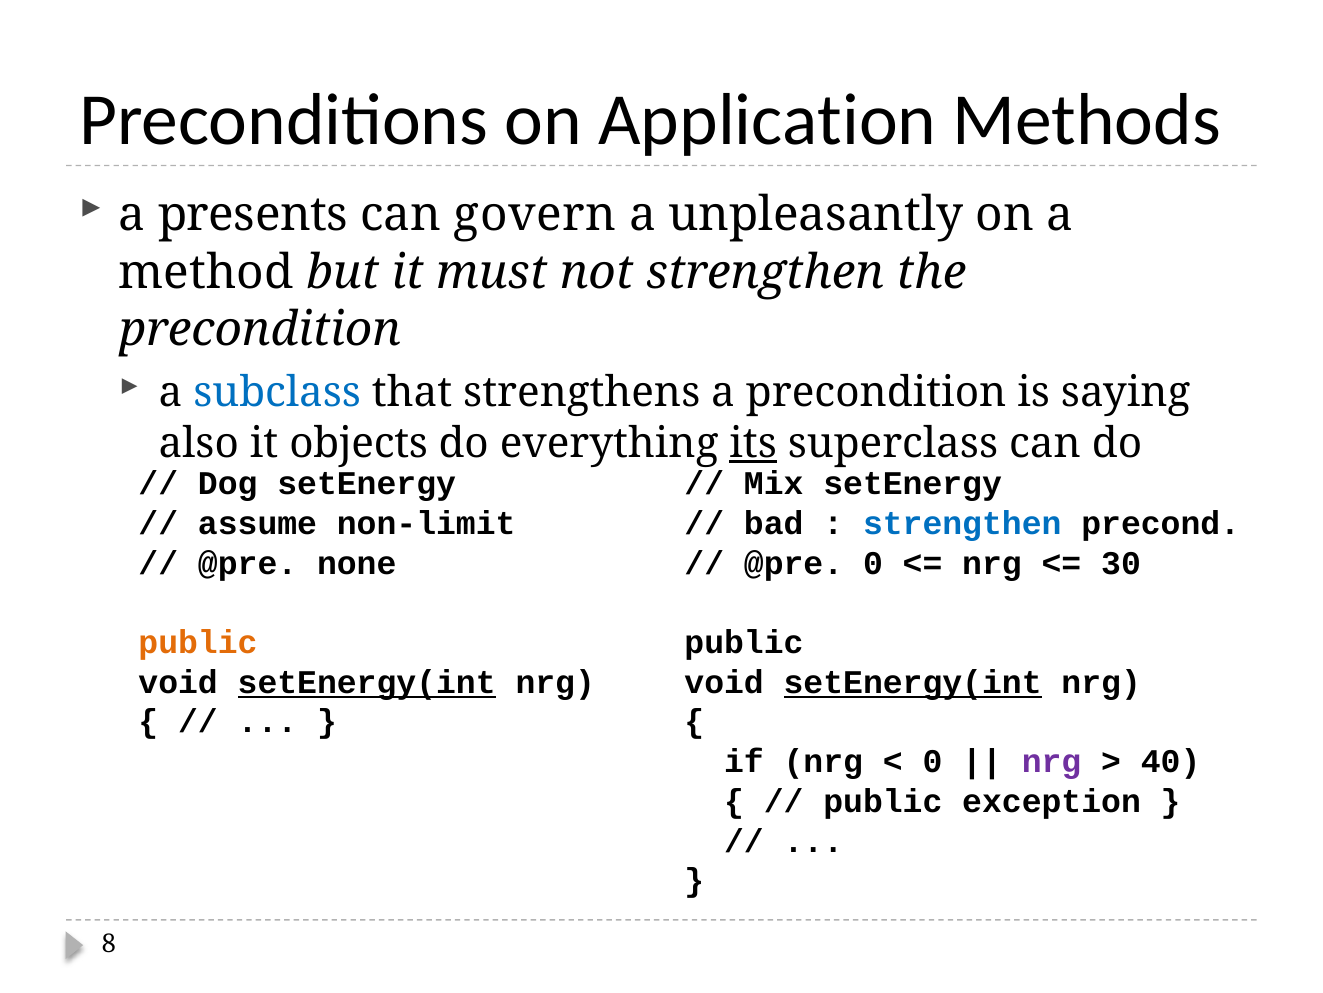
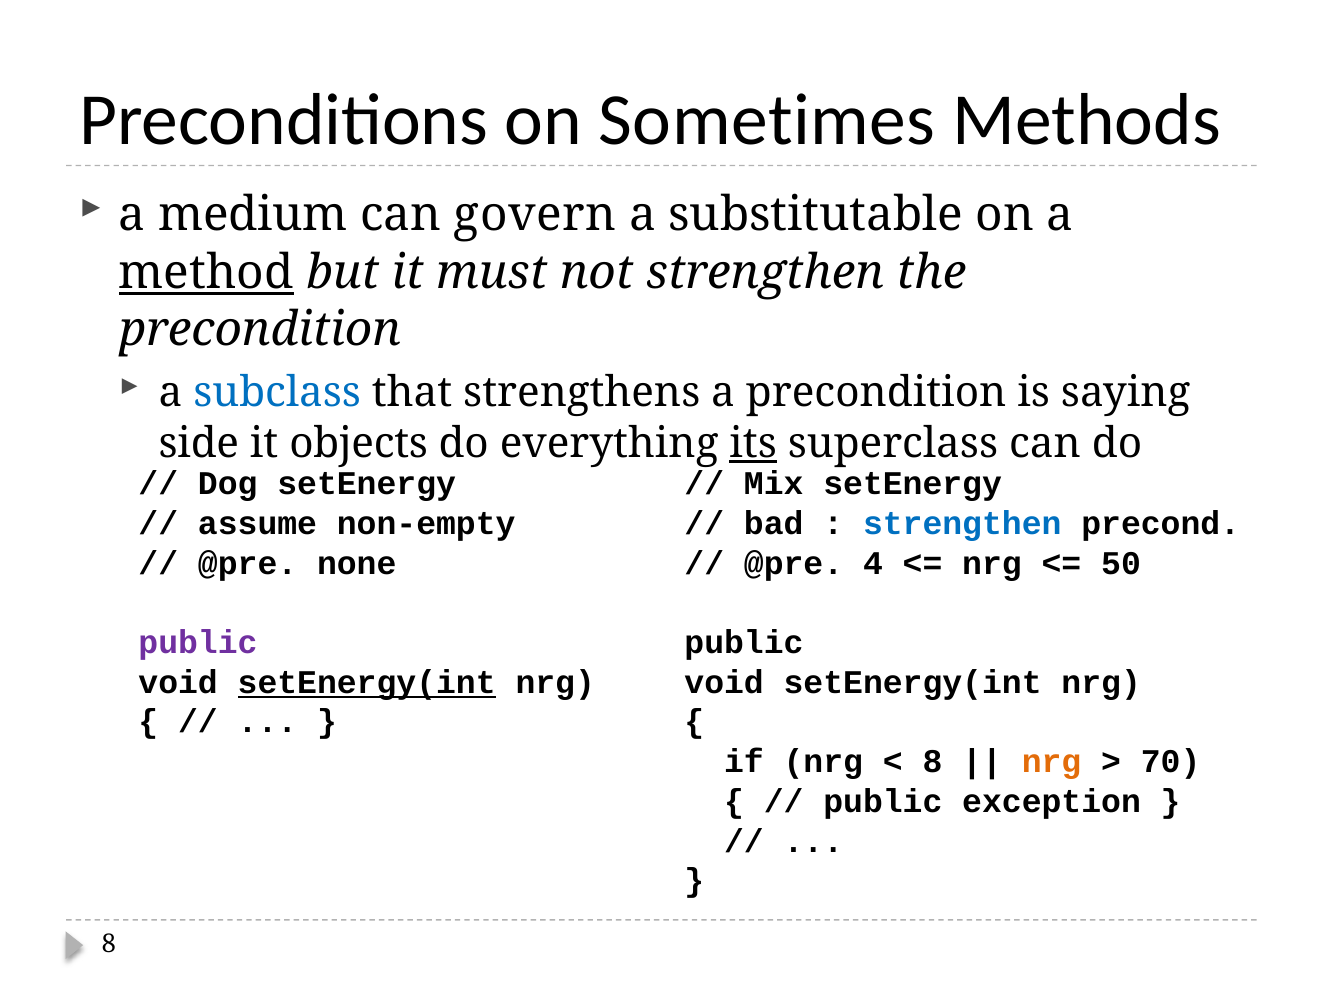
Application: Application -> Sometimes
presents: presents -> medium
unpleasantly: unpleasantly -> substitutable
method underline: none -> present
also: also -> side
non-limit: non-limit -> non-empty
@pre 0: 0 -> 4
30: 30 -> 50
public at (198, 642) colour: orange -> purple
setEnergy(int at (913, 682) underline: present -> none
0 at (932, 761): 0 -> 8
nrg at (1052, 761) colour: purple -> orange
40: 40 -> 70
